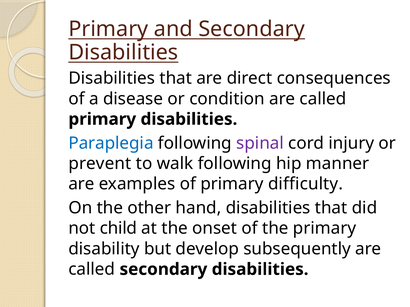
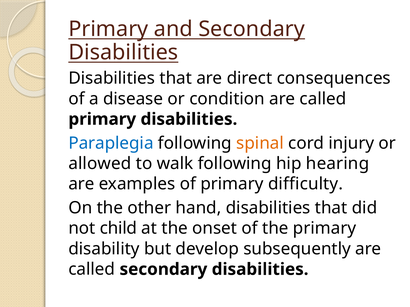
spinal colour: purple -> orange
prevent: prevent -> allowed
manner: manner -> hearing
